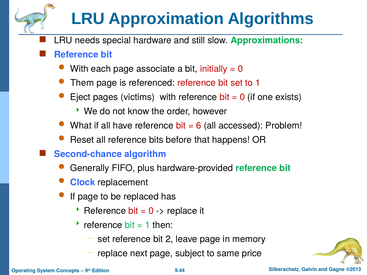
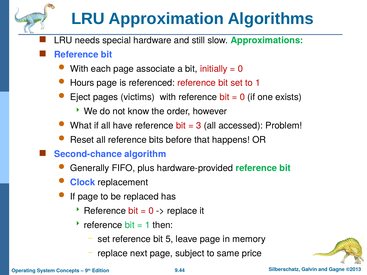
Them: Them -> Hours
6: 6 -> 3
2: 2 -> 5
